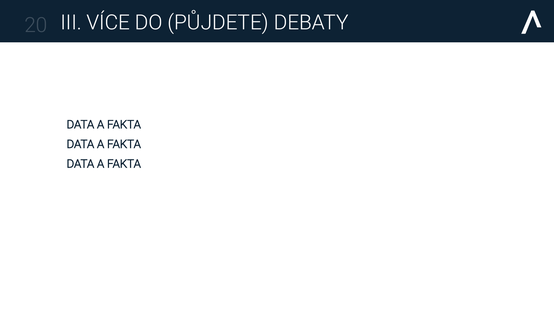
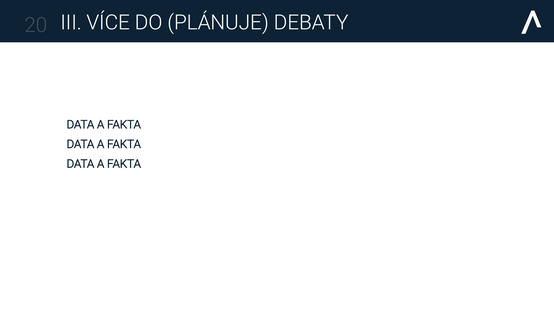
PŮJDETE: PŮJDETE -> PLÁNUJE
